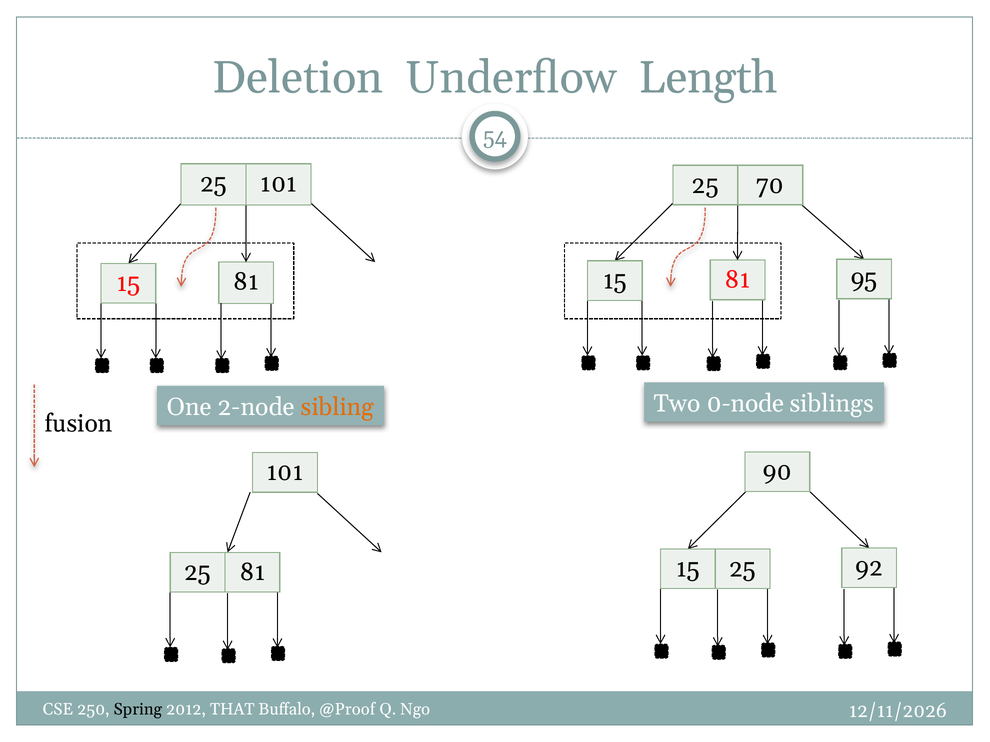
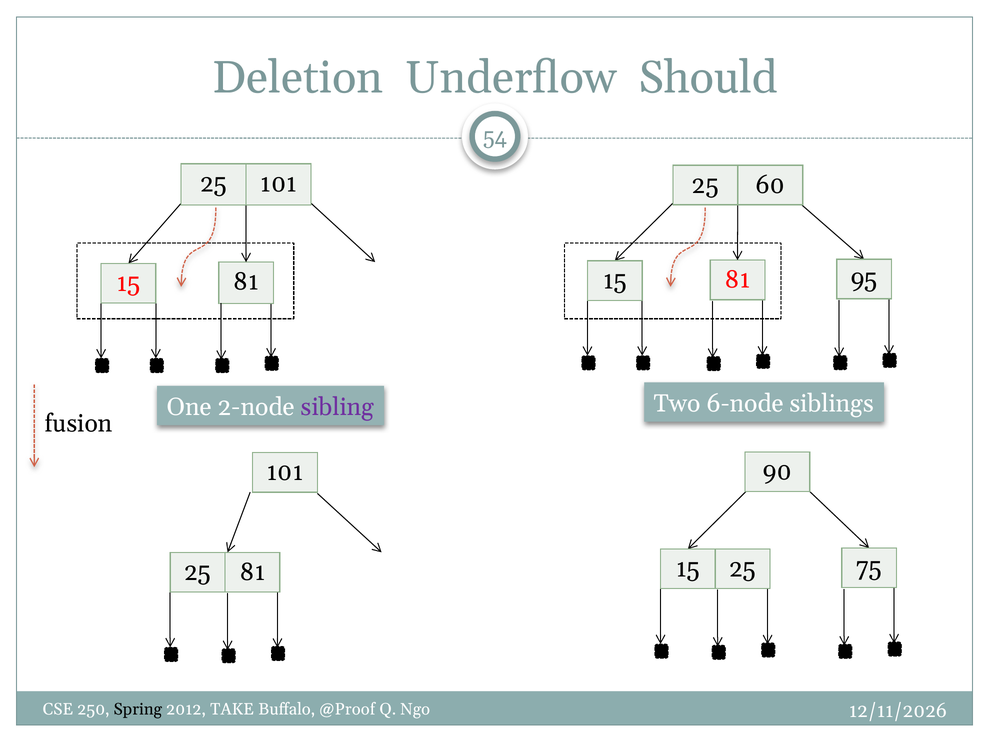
Length: Length -> Should
70: 70 -> 60
0-node: 0-node -> 6-node
sibling colour: orange -> purple
92: 92 -> 75
THAT: THAT -> TAKE
